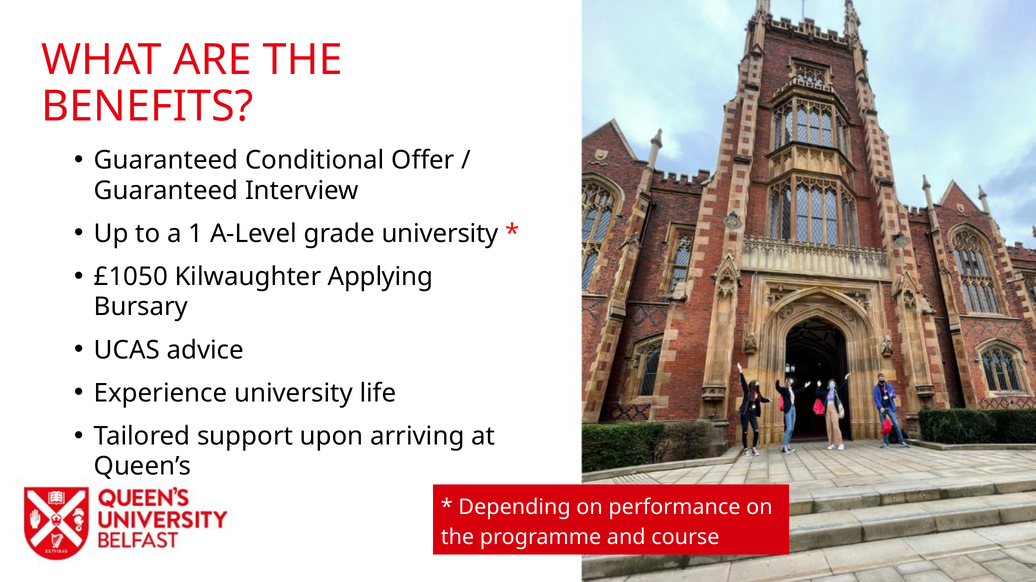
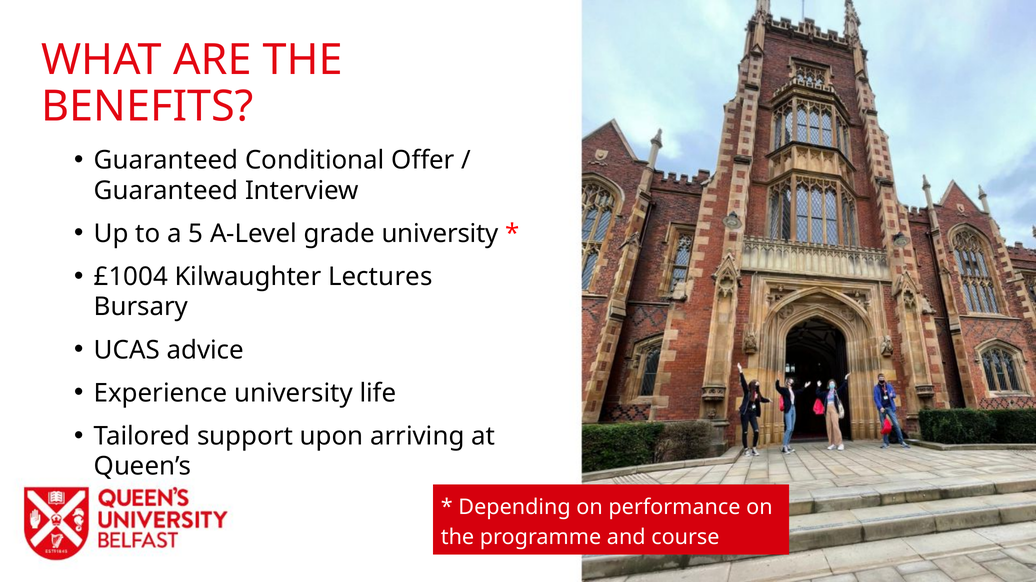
1: 1 -> 5
£1050: £1050 -> £1004
Applying: Applying -> Lectures
